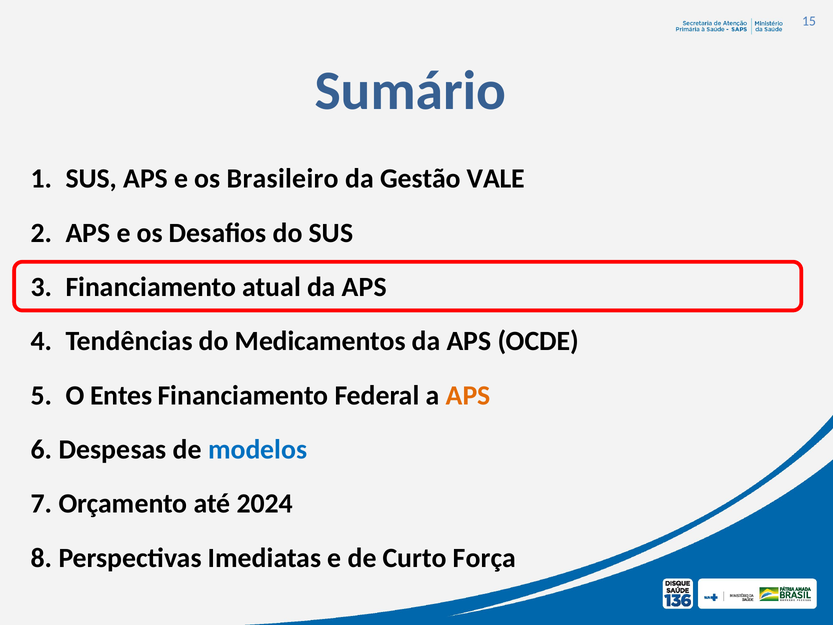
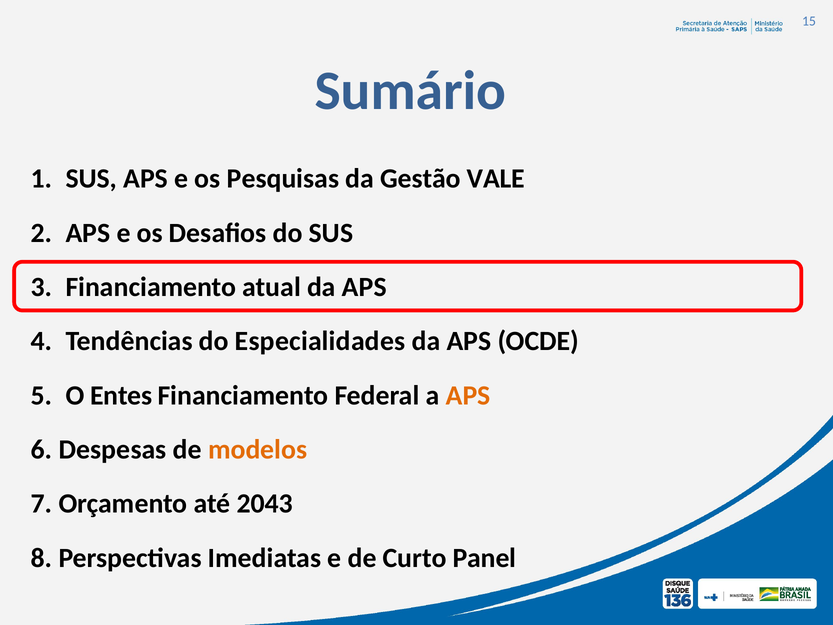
Brasileiro: Brasileiro -> Pesquisas
Medicamentos: Medicamentos -> Especialidades
modelos colour: blue -> orange
2024: 2024 -> 2043
Força: Força -> Panel
